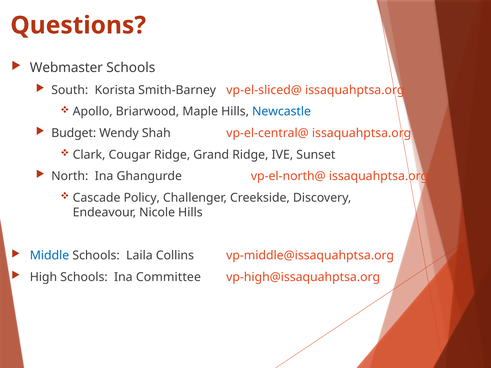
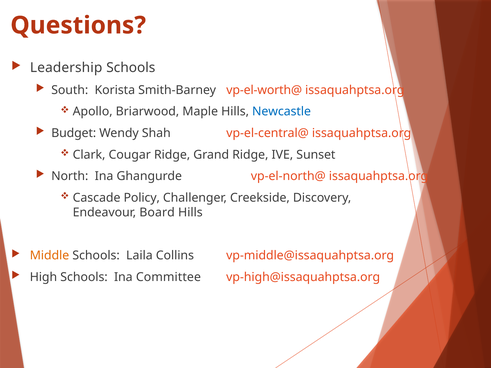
Webmaster: Webmaster -> Leadership
vp-el-sliced@: vp-el-sliced@ -> vp-el-worth@
Nicole: Nicole -> Board
Middle colour: blue -> orange
